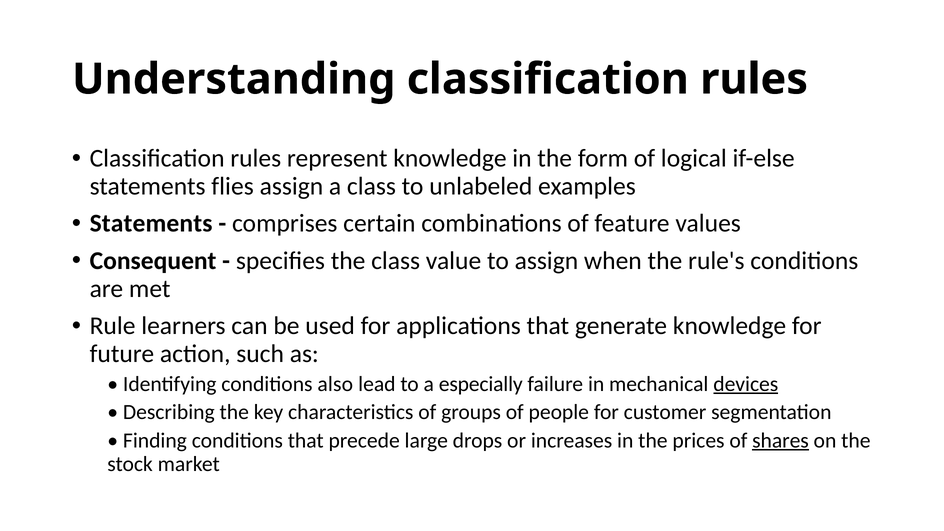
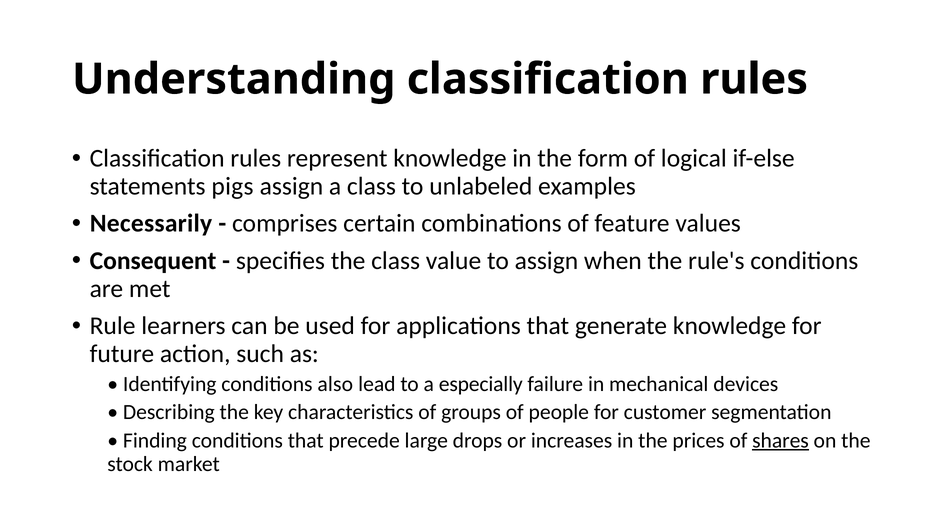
flies: flies -> pigs
Statements at (151, 224): Statements -> Necessarily
devices underline: present -> none
